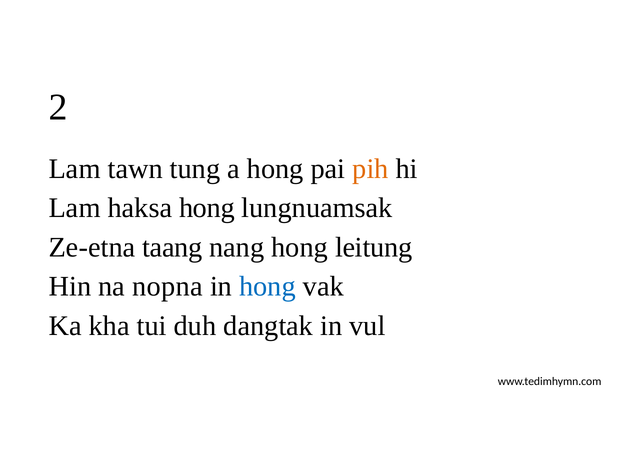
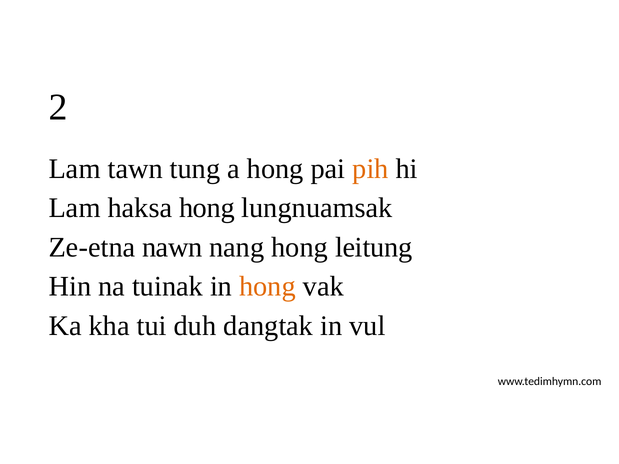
taang: taang -> nawn
nopna: nopna -> tuinak
hong at (267, 287) colour: blue -> orange
